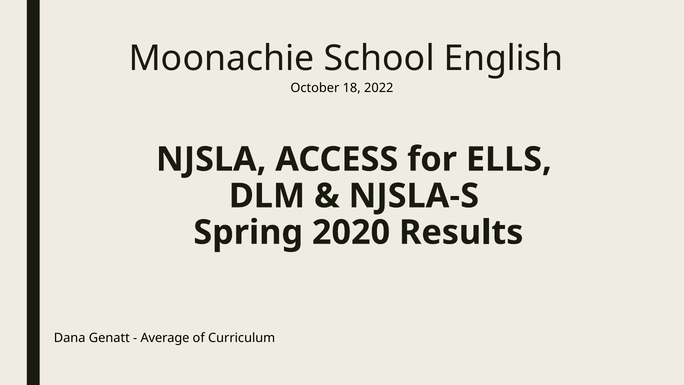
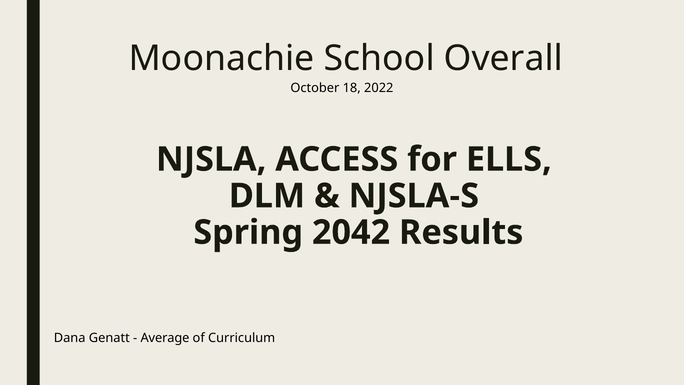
English: English -> Overall
2020: 2020 -> 2042
